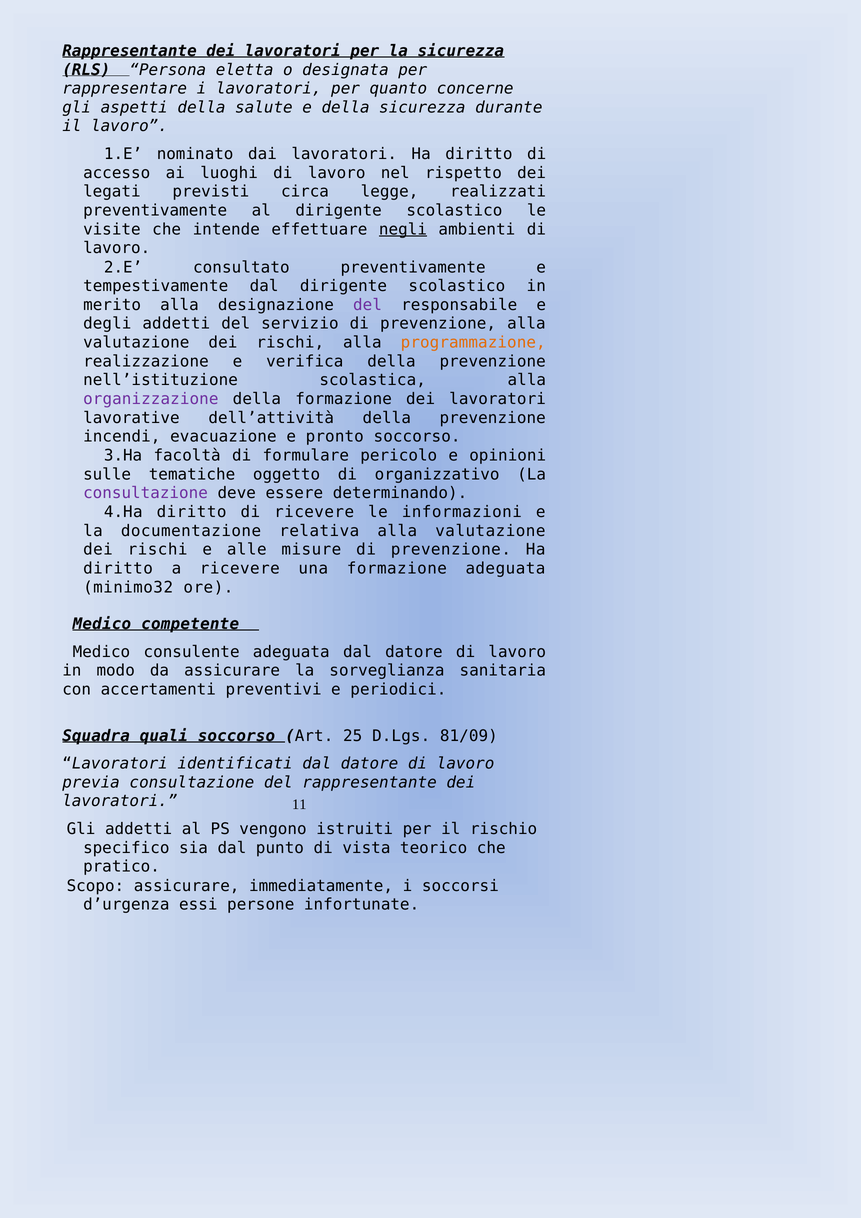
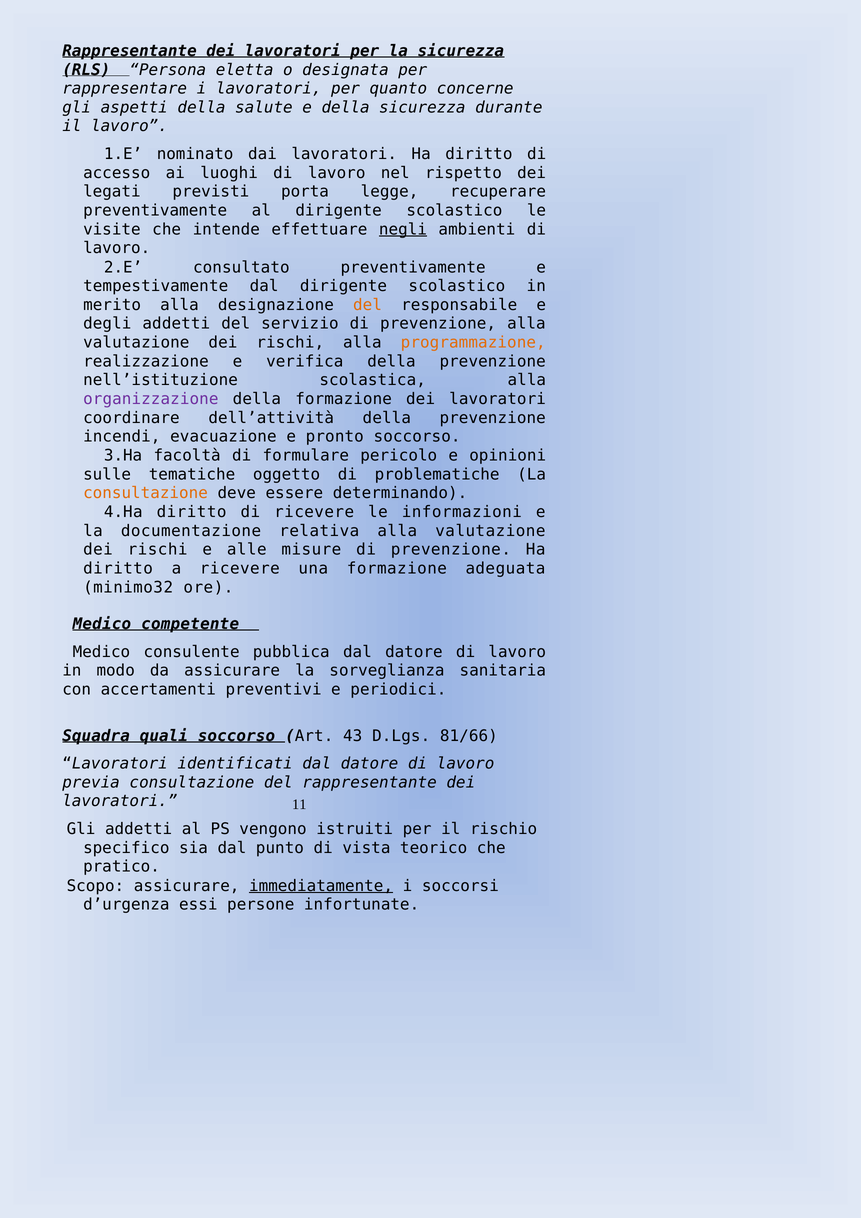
circa: circa -> porta
realizzati: realizzati -> recuperare
del at (368, 305) colour: purple -> orange
lavorative: lavorative -> coordinare
organizzativo: organizzativo -> problematiche
consultazione at (146, 493) colour: purple -> orange
consulente adeguata: adeguata -> pubblica
25: 25 -> 43
81/09: 81/09 -> 81/66
immediatamente underline: none -> present
